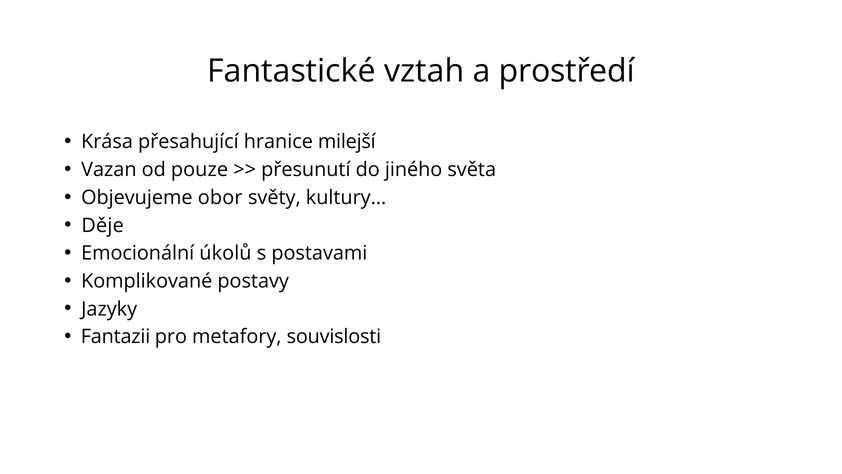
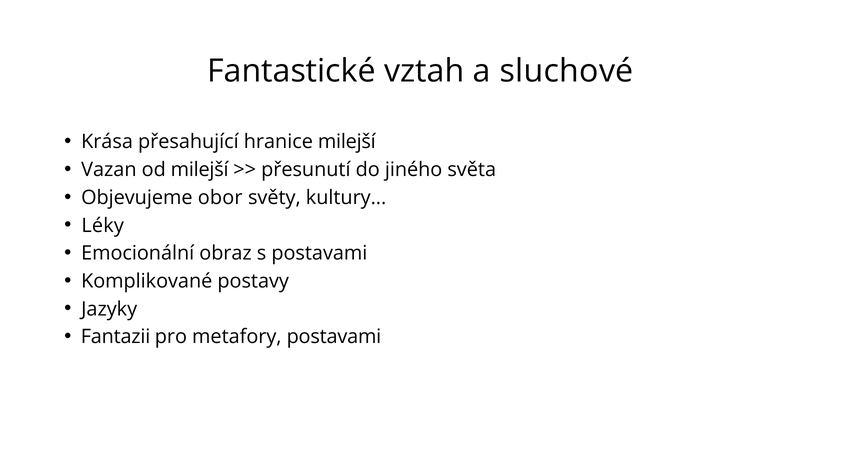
prostředí: prostředí -> sluchové
od pouze: pouze -> milejší
Děje: Děje -> Léky
úkolů: úkolů -> obraz
metafory souvislosti: souvislosti -> postavami
